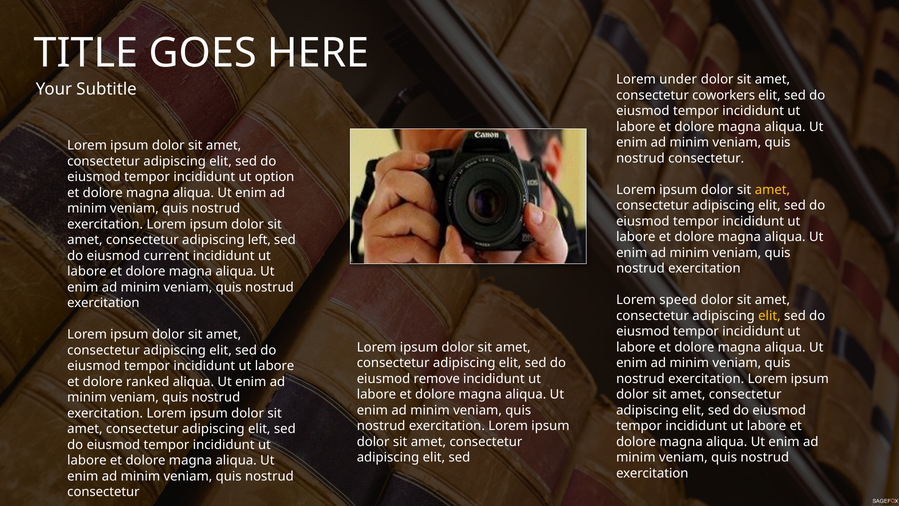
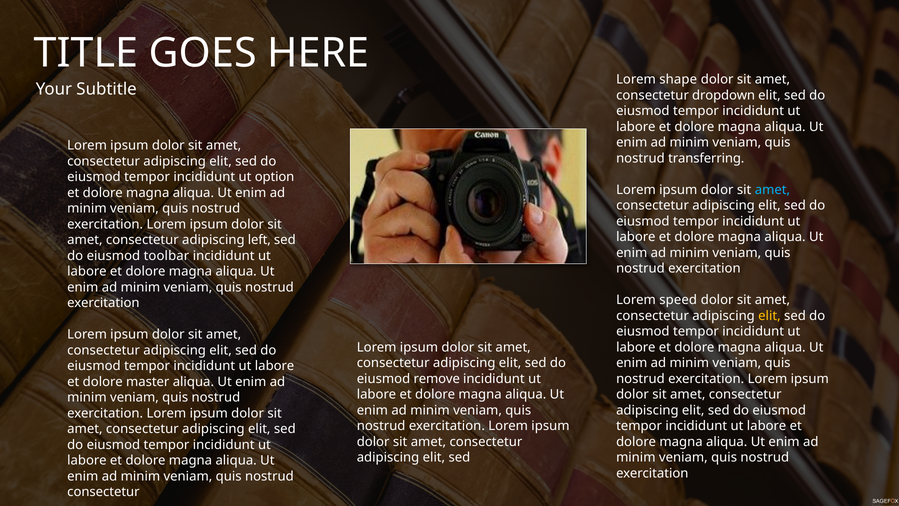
under: under -> shape
coworkers: coworkers -> dropdown
consectetur at (706, 158): consectetur -> transferring
amet at (772, 190) colour: yellow -> light blue
current: current -> toolbar
ranked: ranked -> master
